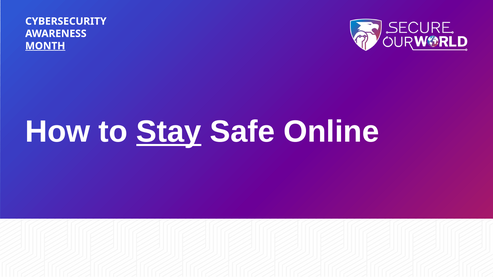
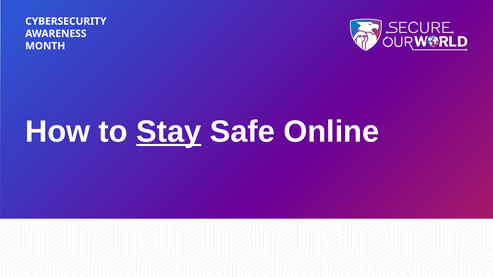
MONTH underline: present -> none
